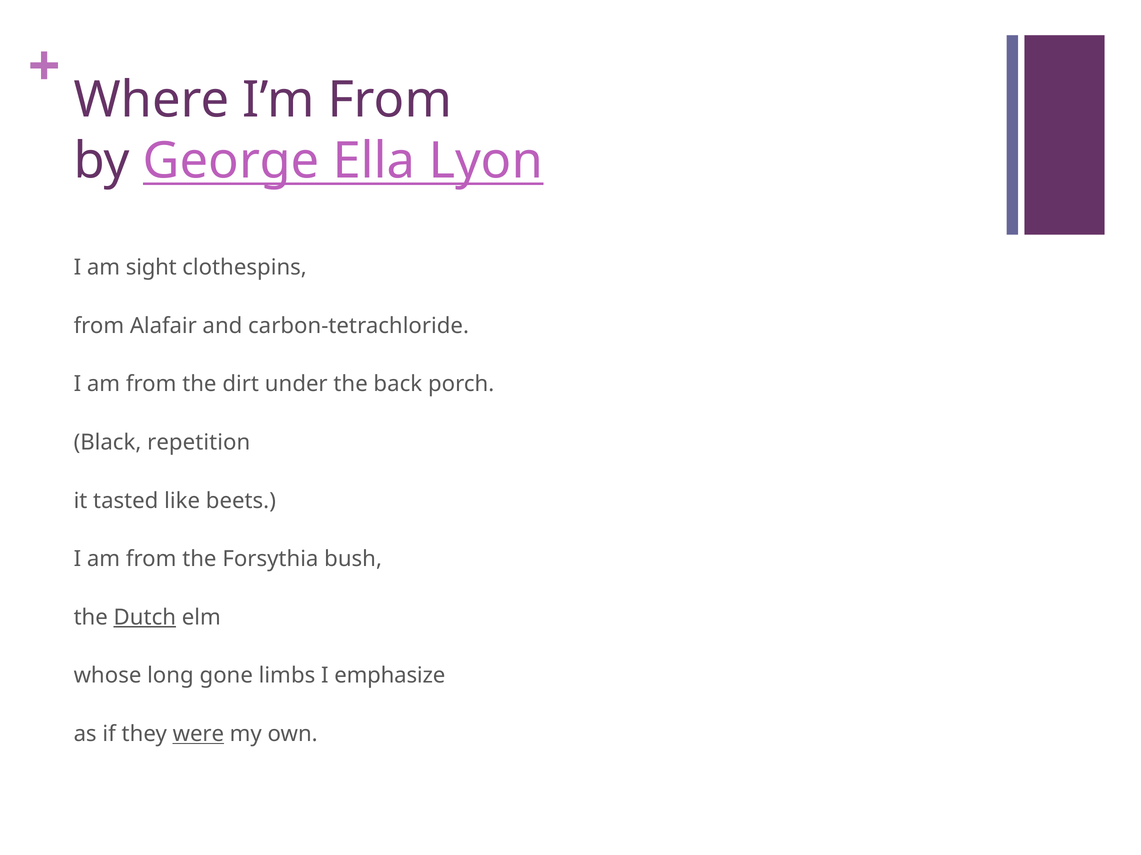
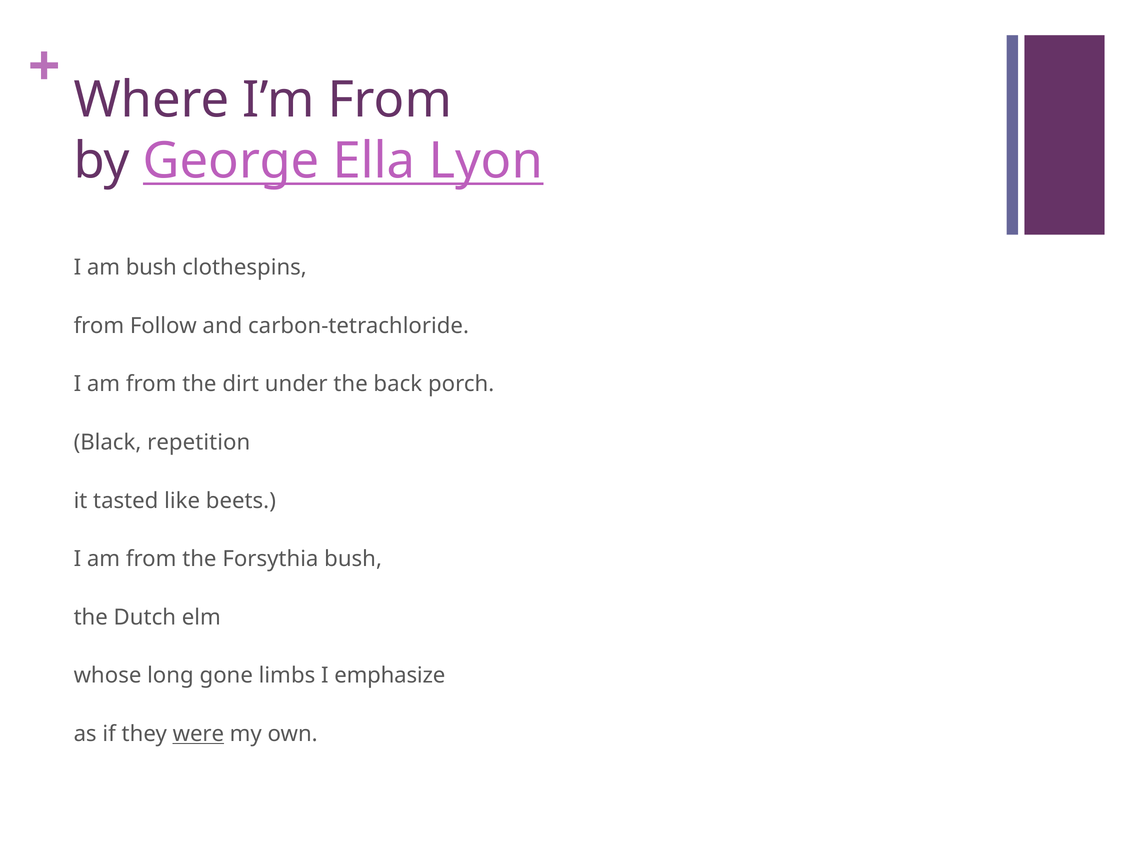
am sight: sight -> bush
Alafair: Alafair -> Follow
Dutch underline: present -> none
